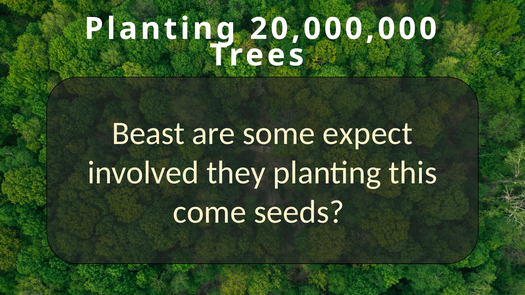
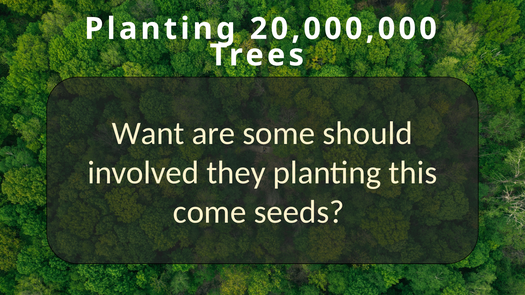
Beast: Beast -> Want
expect: expect -> should
